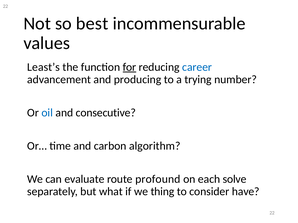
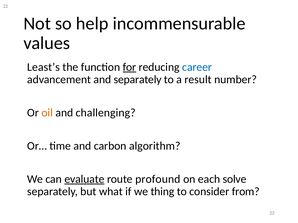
best: best -> help
and producing: producing -> separately
trying: trying -> result
oil colour: blue -> orange
consecutive: consecutive -> challenging
evaluate underline: none -> present
have: have -> from
